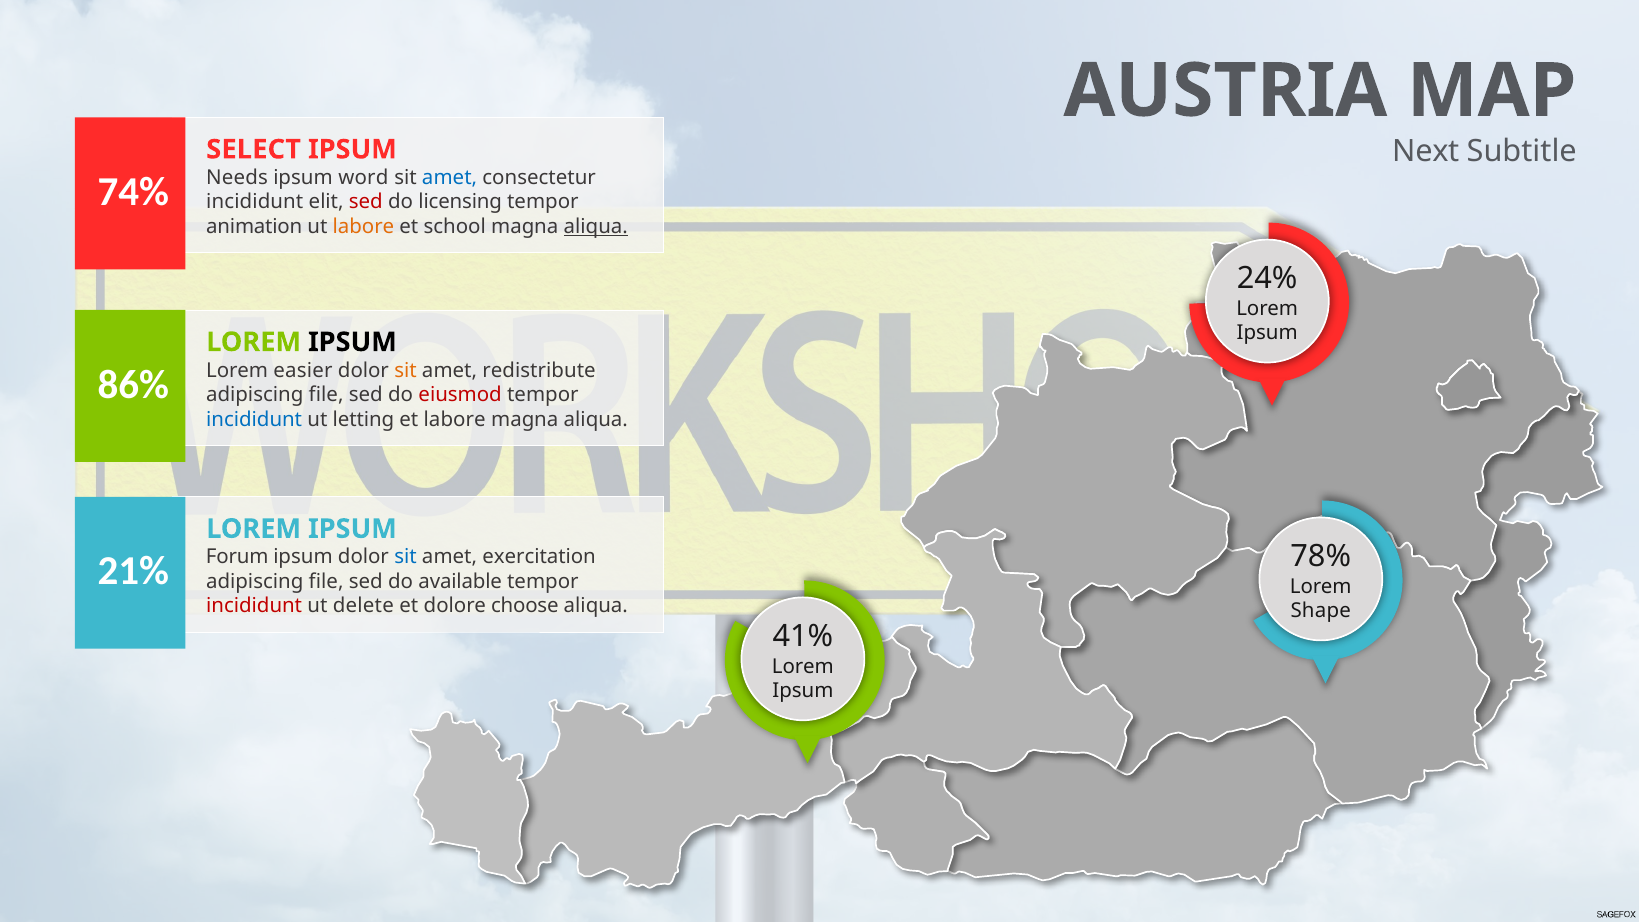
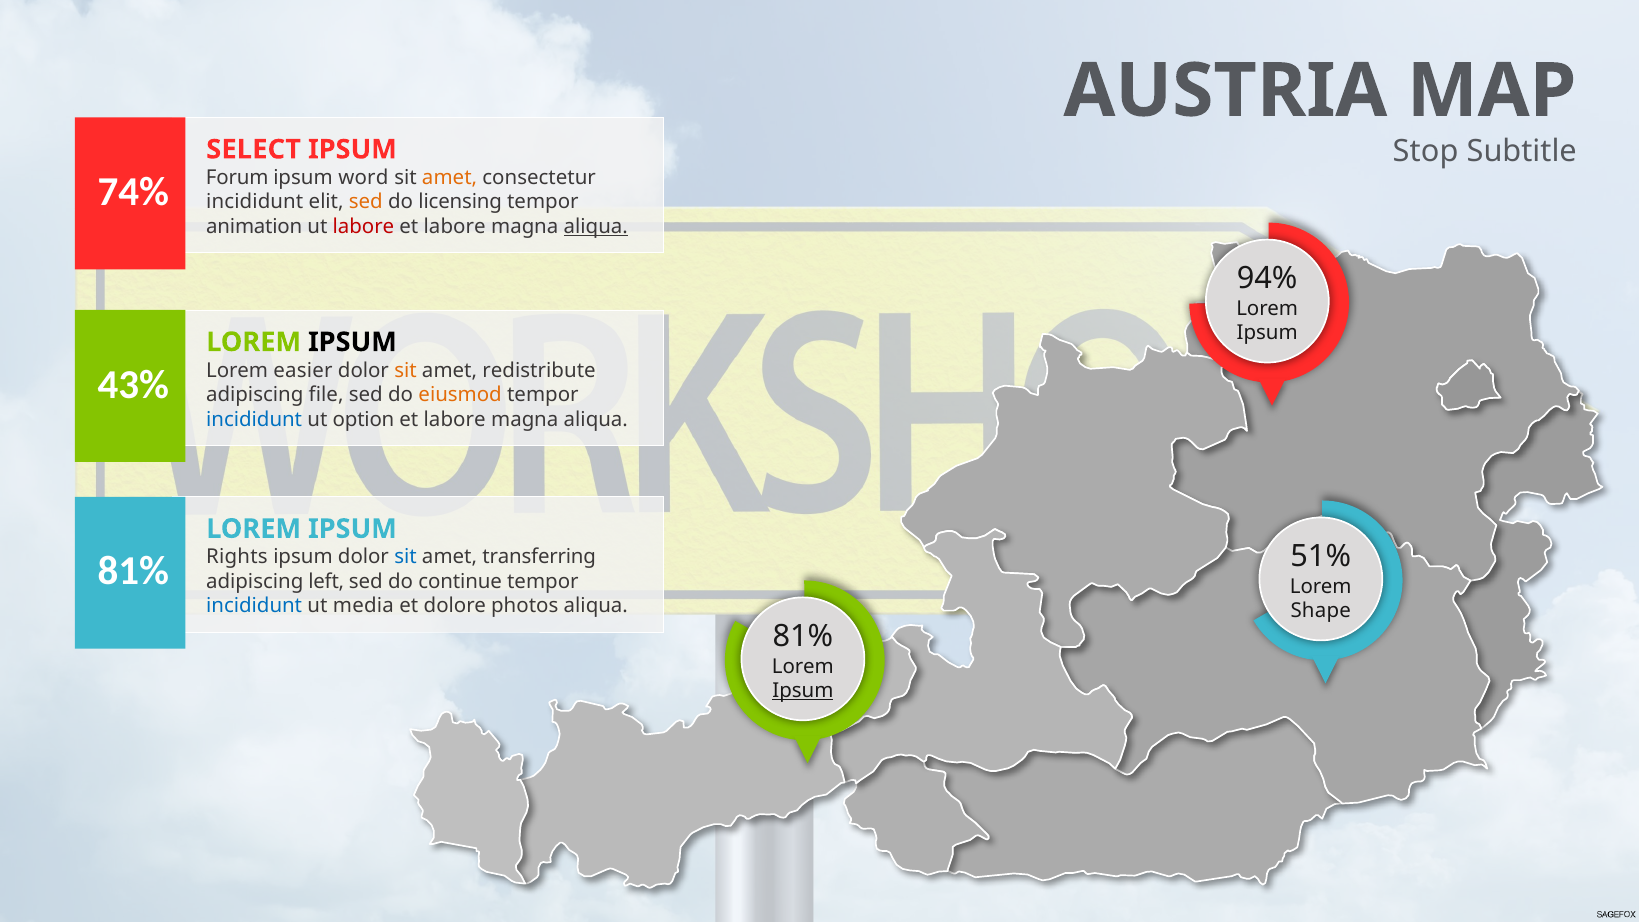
Next: Next -> Stop
Needs: Needs -> Forum
amet at (450, 178) colour: blue -> orange
sed at (366, 202) colour: red -> orange
labore at (363, 227) colour: orange -> red
school at (455, 227): school -> labore
24%: 24% -> 94%
86%: 86% -> 43%
eiusmod colour: red -> orange
letting: letting -> option
78%: 78% -> 51%
Forum: Forum -> Rights
exercitation: exercitation -> transferring
21% at (133, 571): 21% -> 81%
file at (326, 582): file -> left
available: available -> continue
incididunt at (254, 606) colour: red -> blue
delete: delete -> media
choose: choose -> photos
41% at (803, 636): 41% -> 81%
Ipsum at (803, 691) underline: none -> present
